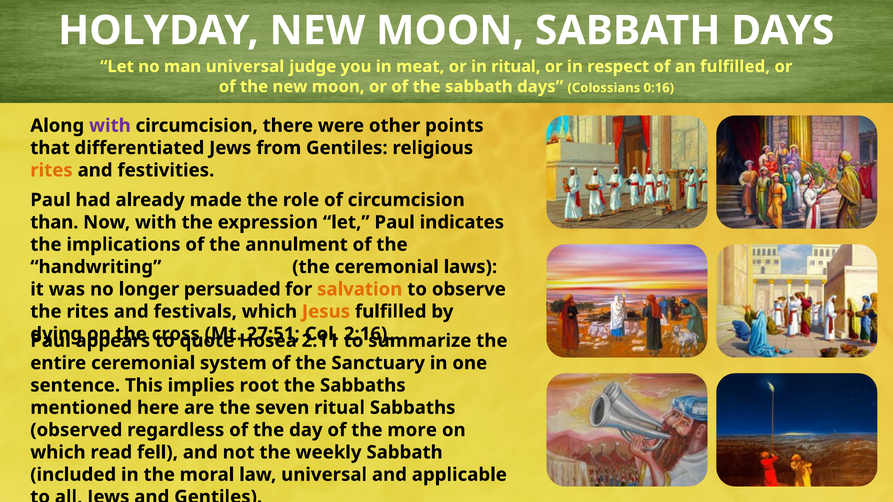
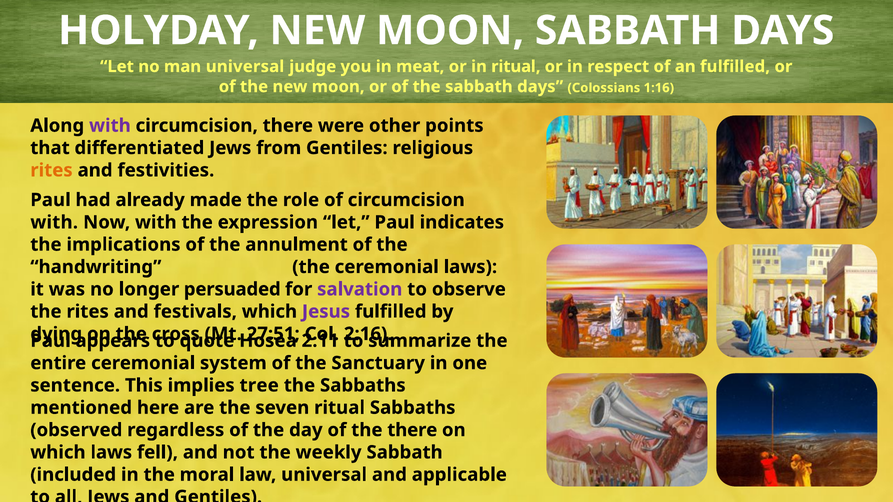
0:16: 0:16 -> 1:16
than at (54, 222): than -> with
salvation colour: orange -> purple
Jesus colour: orange -> purple
root: root -> tree
the more: more -> there
which read: read -> laws
